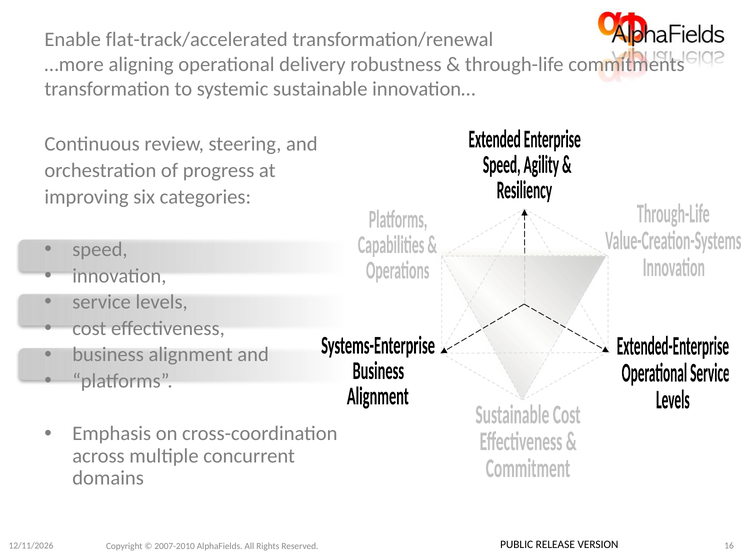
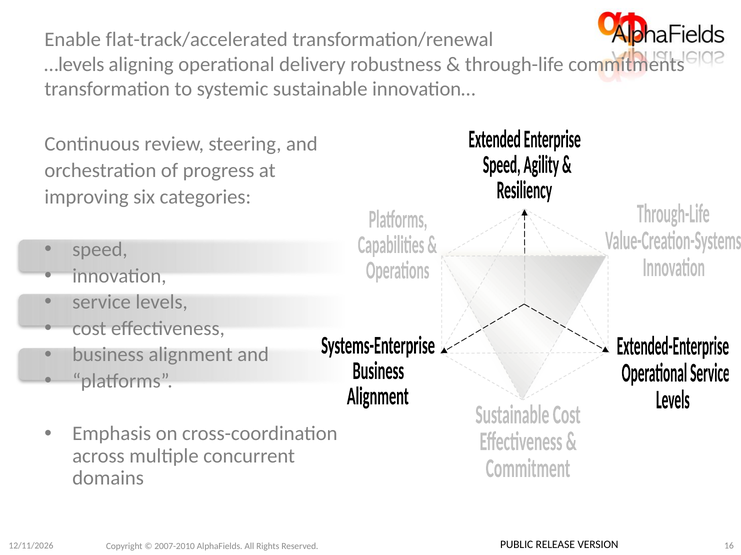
…more: …more -> …levels
